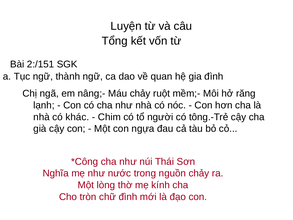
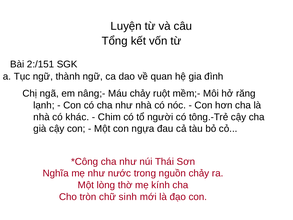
chữ đình: đình -> sinh
